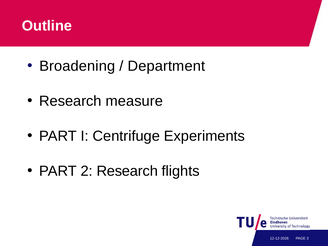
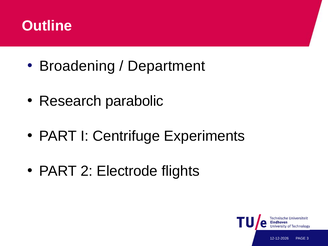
measure: measure -> parabolic
2 Research: Research -> Electrode
